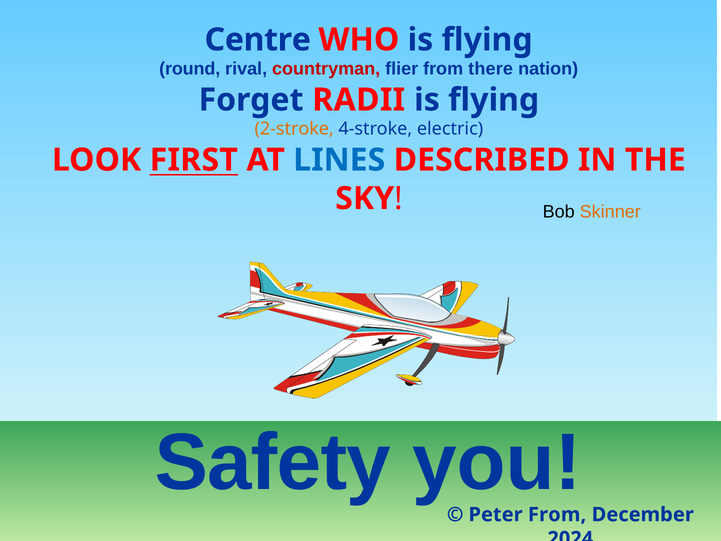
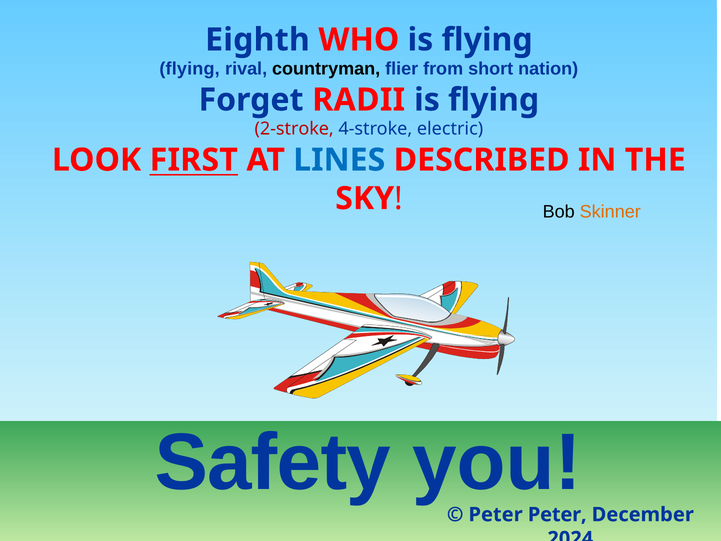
Centre: Centre -> Eighth
round at (190, 69): round -> flying
countryman colour: red -> black
there: there -> short
2-stroke colour: orange -> red
Peter From: From -> Peter
